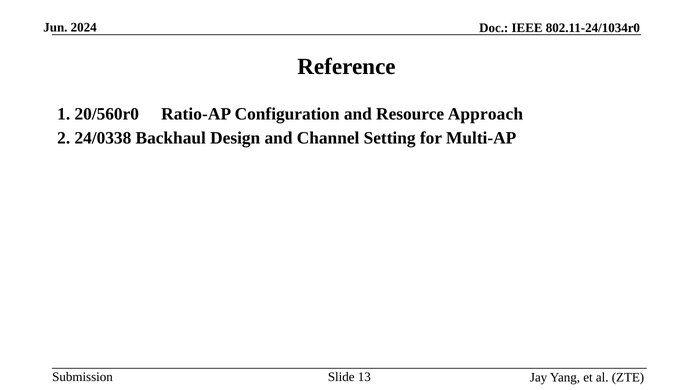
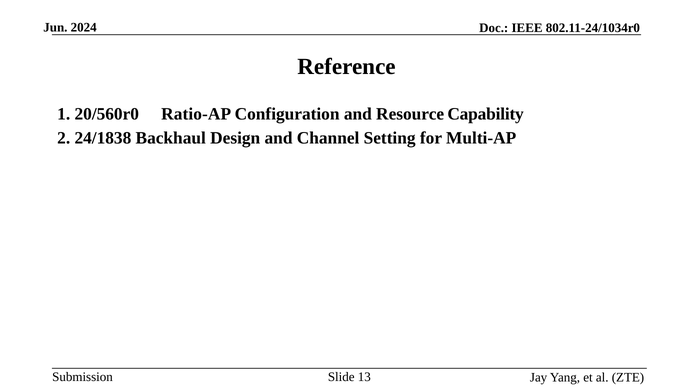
Approach: Approach -> Capability
24/0338: 24/0338 -> 24/1838
